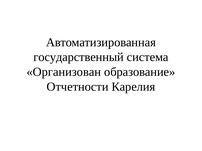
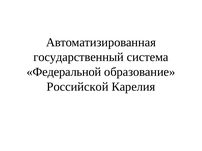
Организован: Организован -> Федеральной
Отчетности: Отчетности -> Российской
